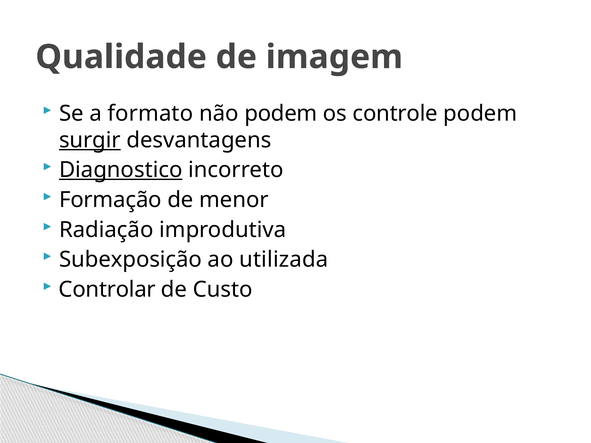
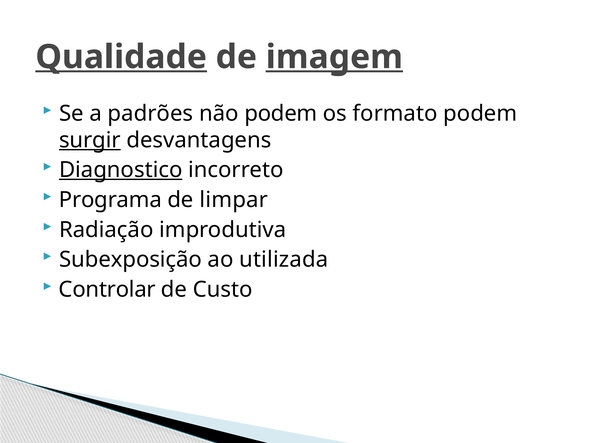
Qualidade underline: none -> present
imagem underline: none -> present
formato: formato -> padrões
controle: controle -> formato
Formação: Formação -> Programa
menor: menor -> limpar
